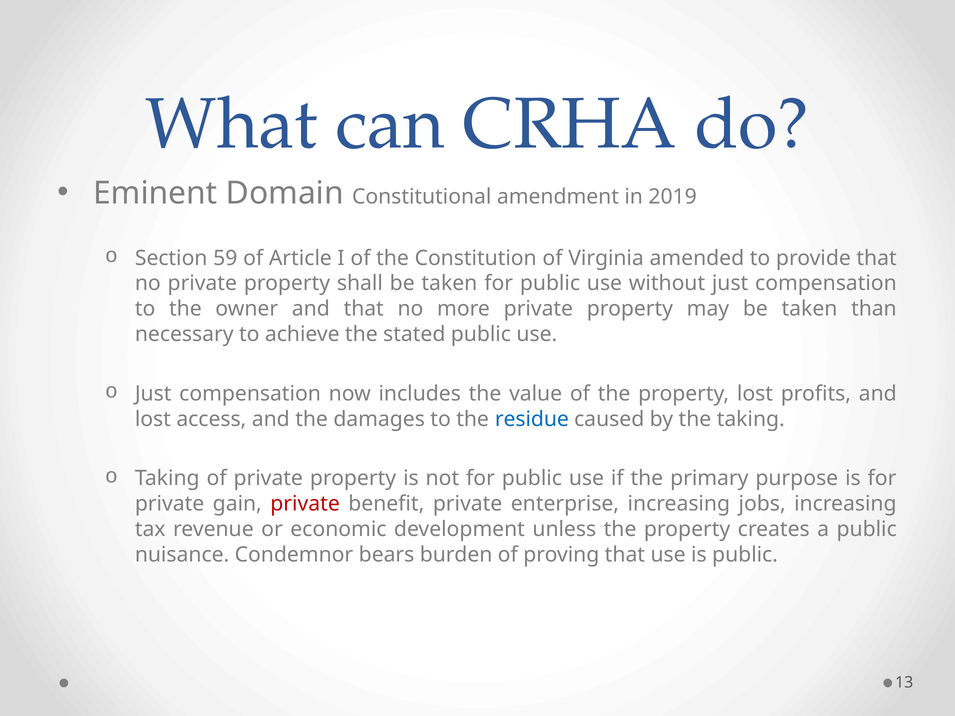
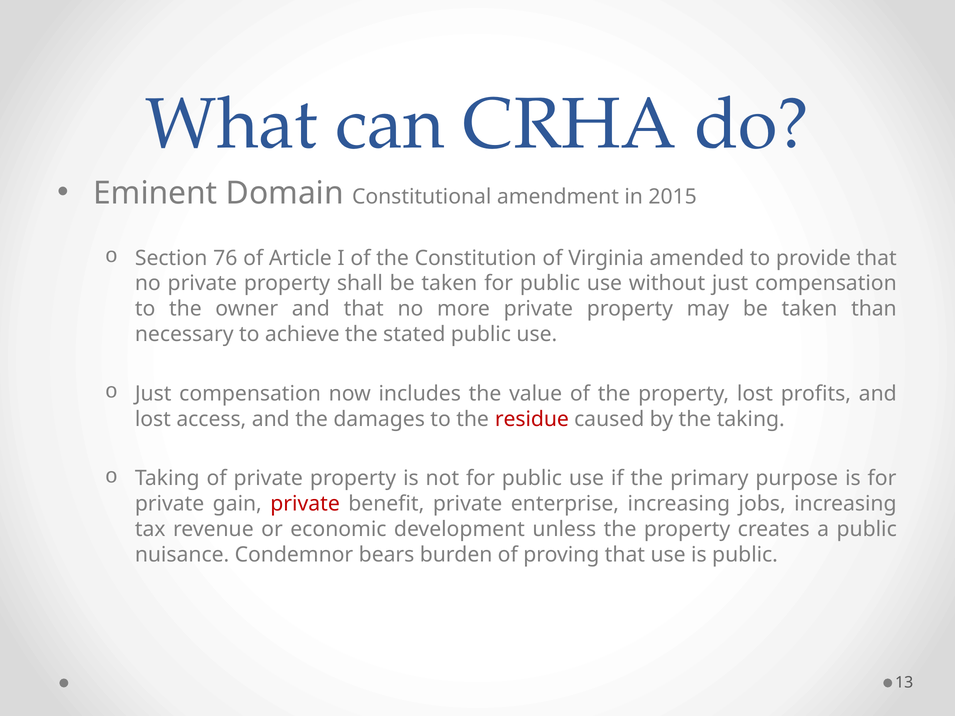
2019: 2019 -> 2015
59: 59 -> 76
residue colour: blue -> red
